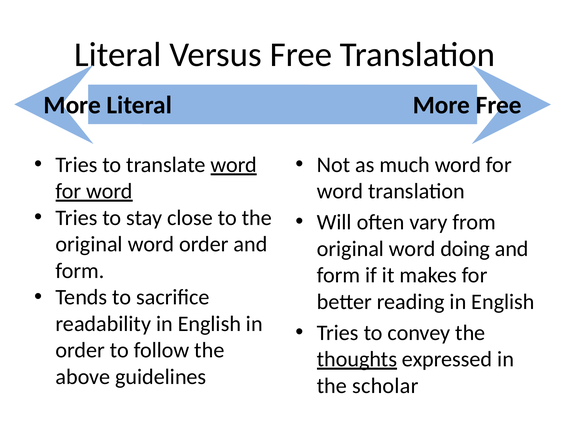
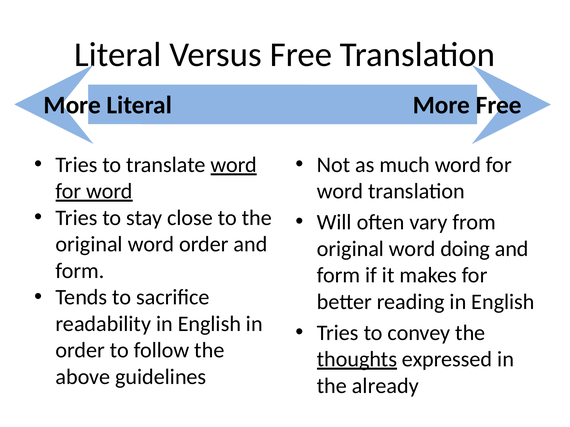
scholar: scholar -> already
